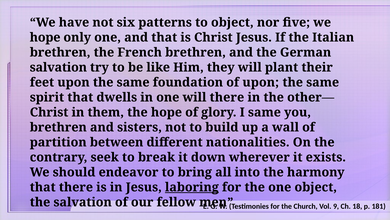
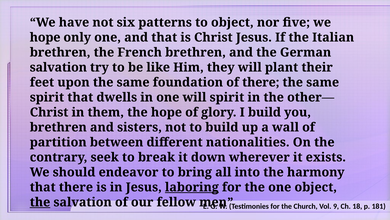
of upon: upon -> there
will there: there -> spirit
I same: same -> build
the at (40, 202) underline: none -> present
